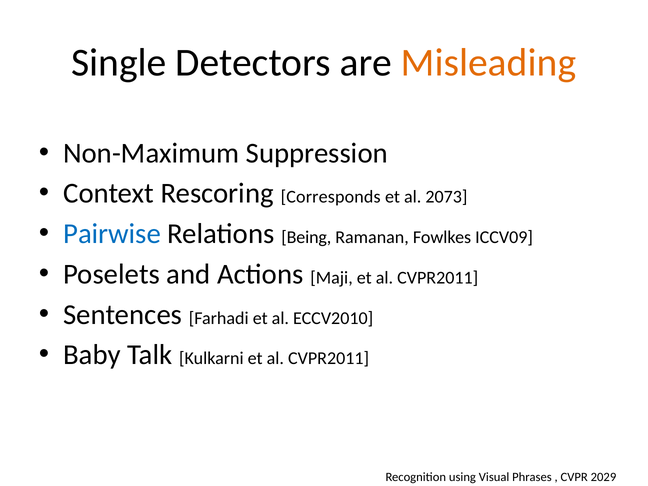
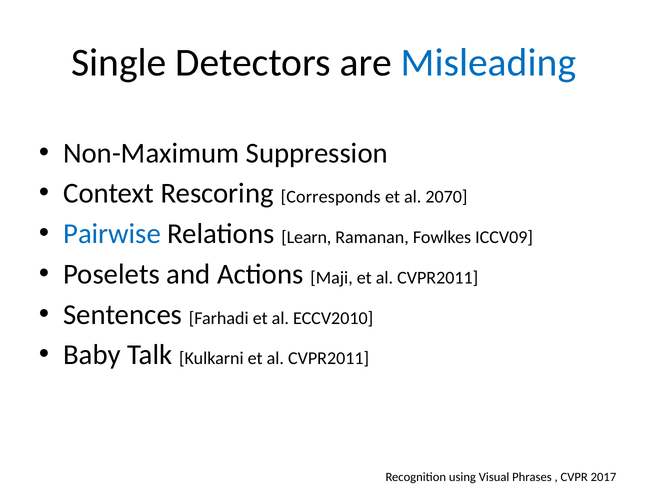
Misleading colour: orange -> blue
2073: 2073 -> 2070
Being: Being -> Learn
2029: 2029 -> 2017
